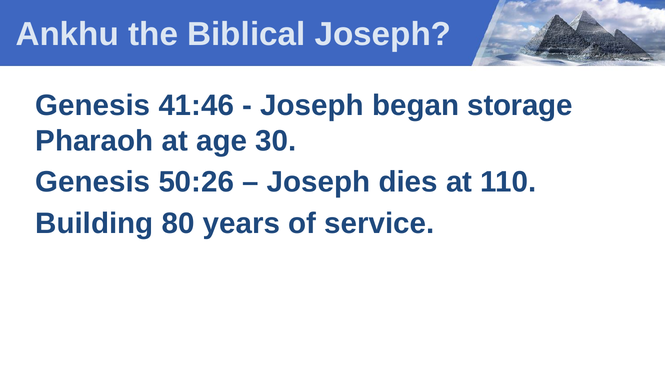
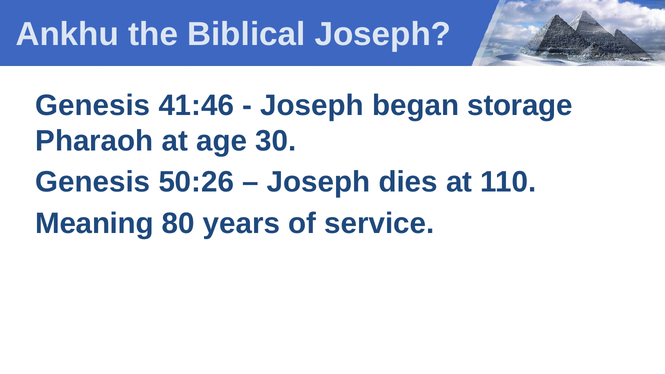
Building: Building -> Meaning
